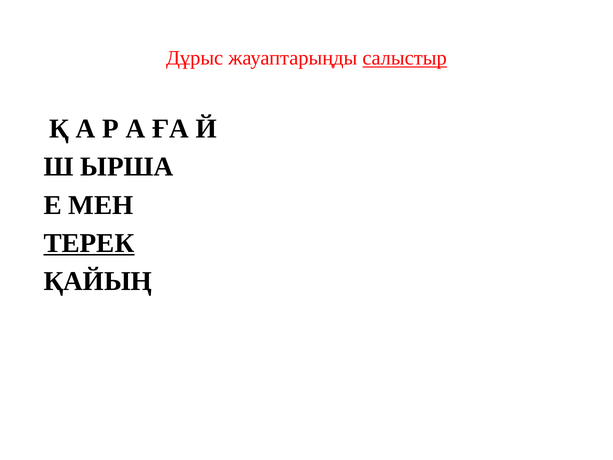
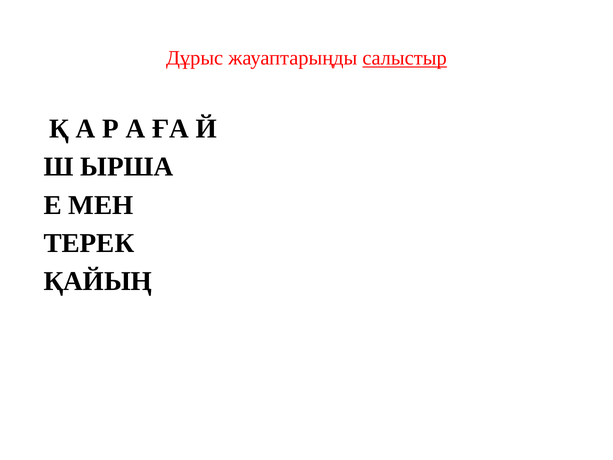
ТЕРЕК underline: present -> none
